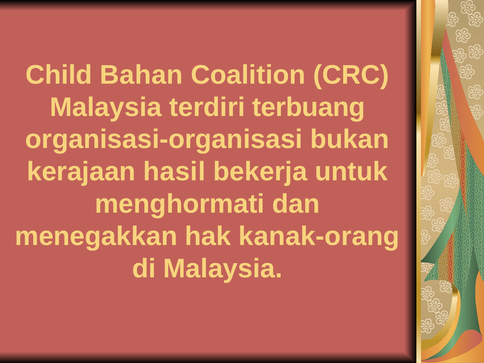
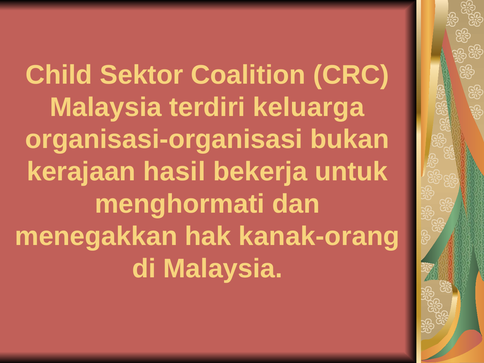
Bahan: Bahan -> Sektor
terbuang: terbuang -> keluarga
